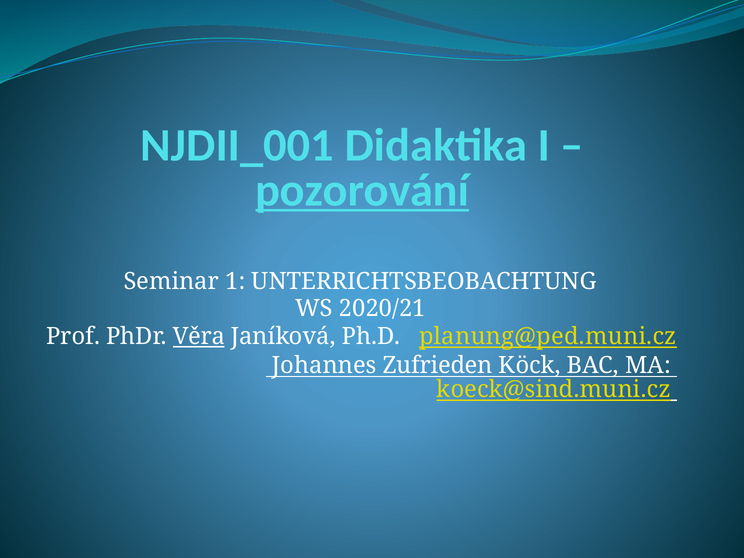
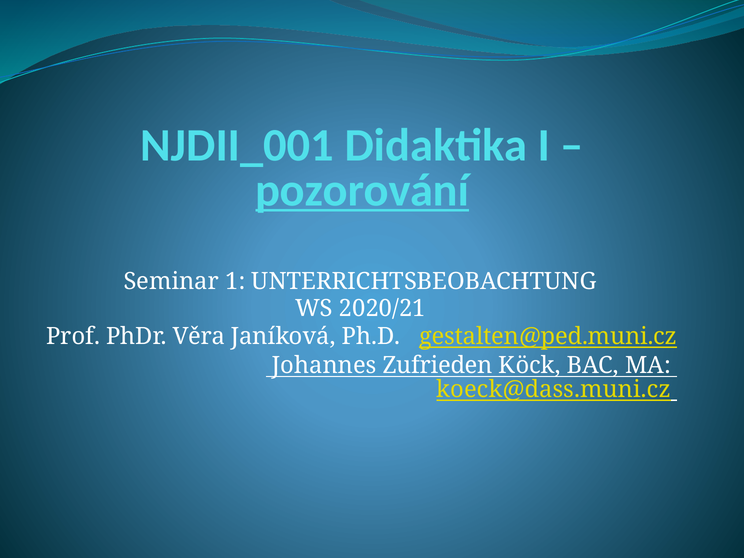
Věra underline: present -> none
planung@ped.muni.cz: planung@ped.muni.cz -> gestalten@ped.muni.cz
koeck@sind.muni.cz: koeck@sind.muni.cz -> koeck@dass.muni.cz
